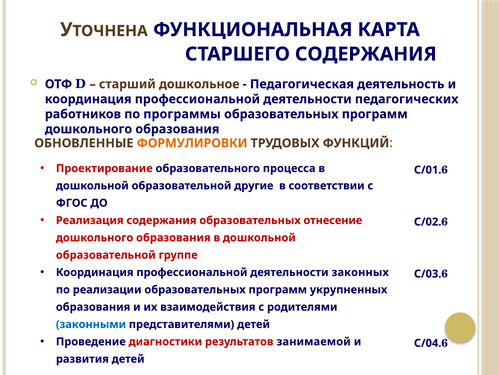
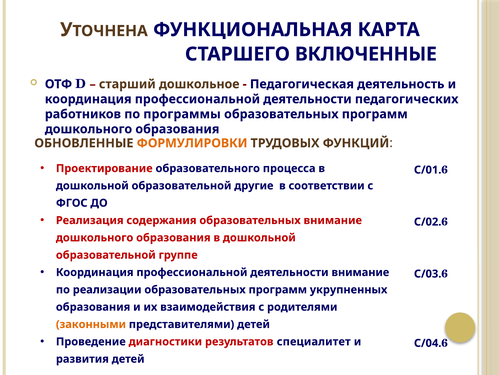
СТАРШЕГО СОДЕРЖАНИЯ: СОДЕРЖАНИЯ -> ВКЛЮЧЕННЫЕ
образовательных отнесение: отнесение -> внимание
деятельности законных: законных -> внимание
законными colour: blue -> orange
занимаемой: занимаемой -> специалитет
